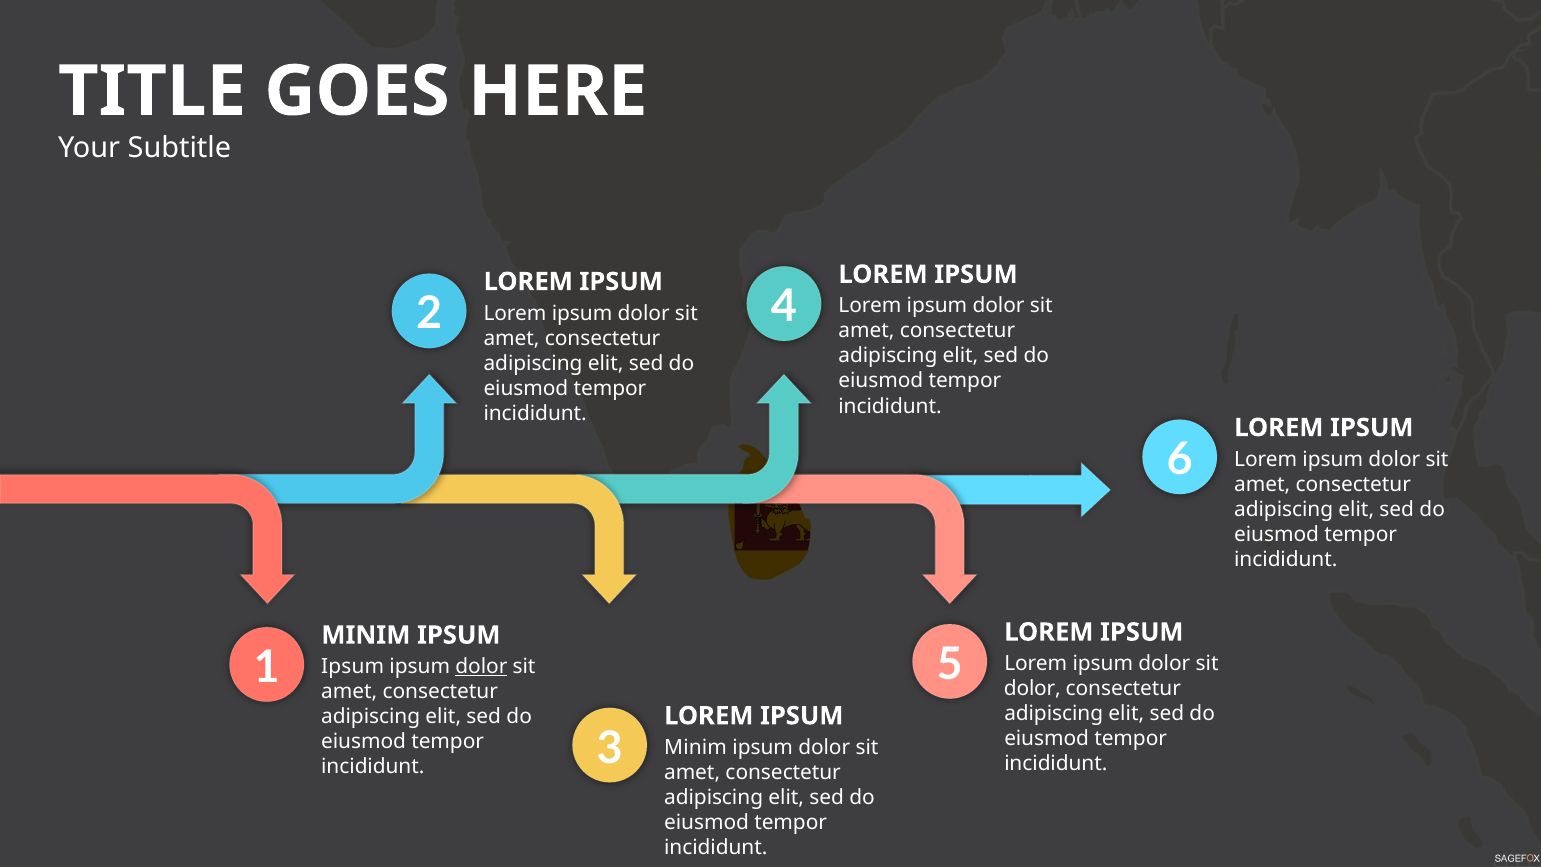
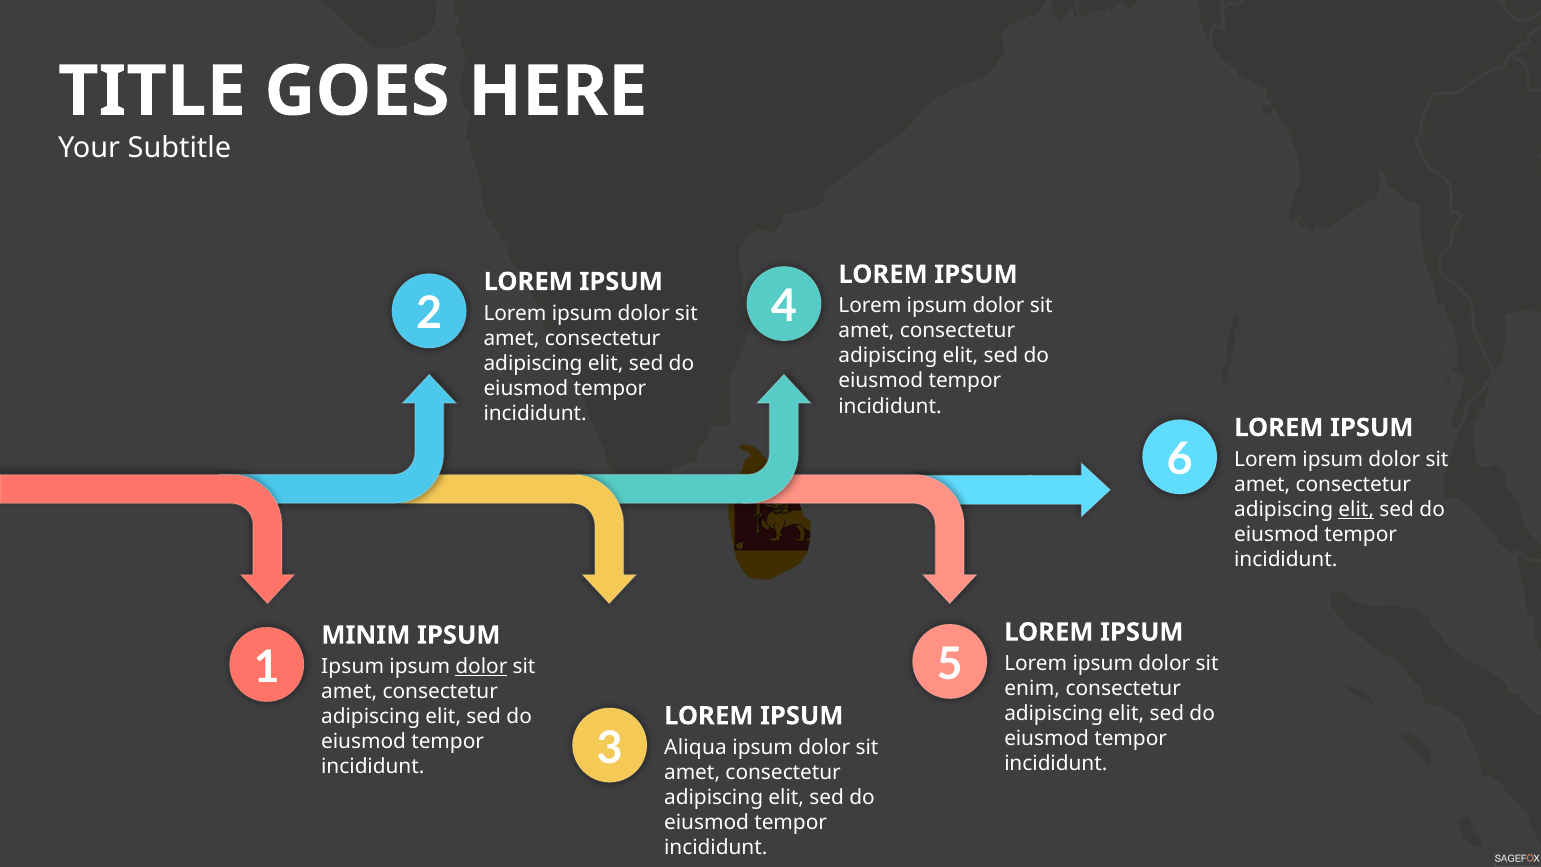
elit at (1356, 509) underline: none -> present
dolor at (1032, 689): dolor -> enim
Minim at (696, 747): Minim -> Aliqua
